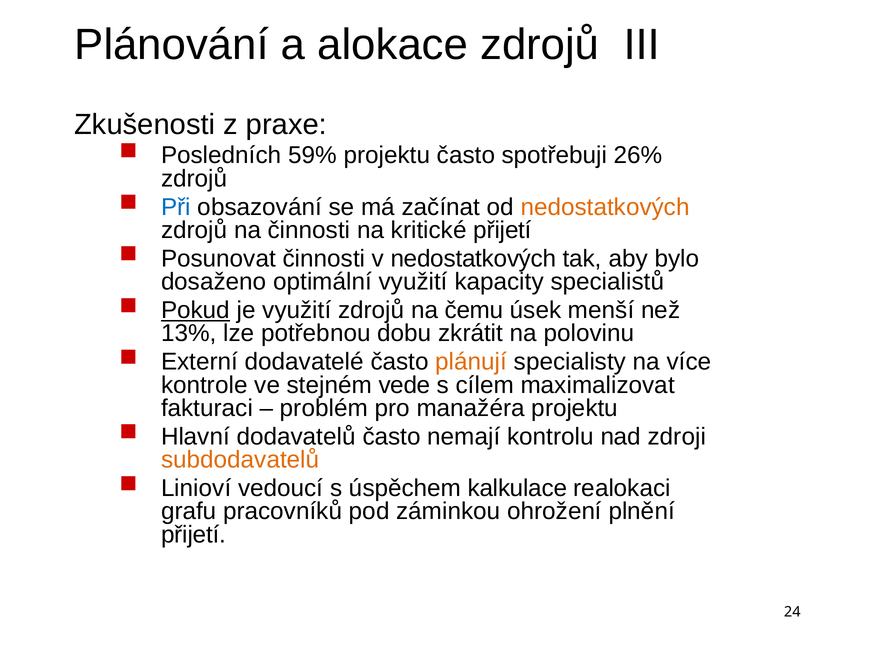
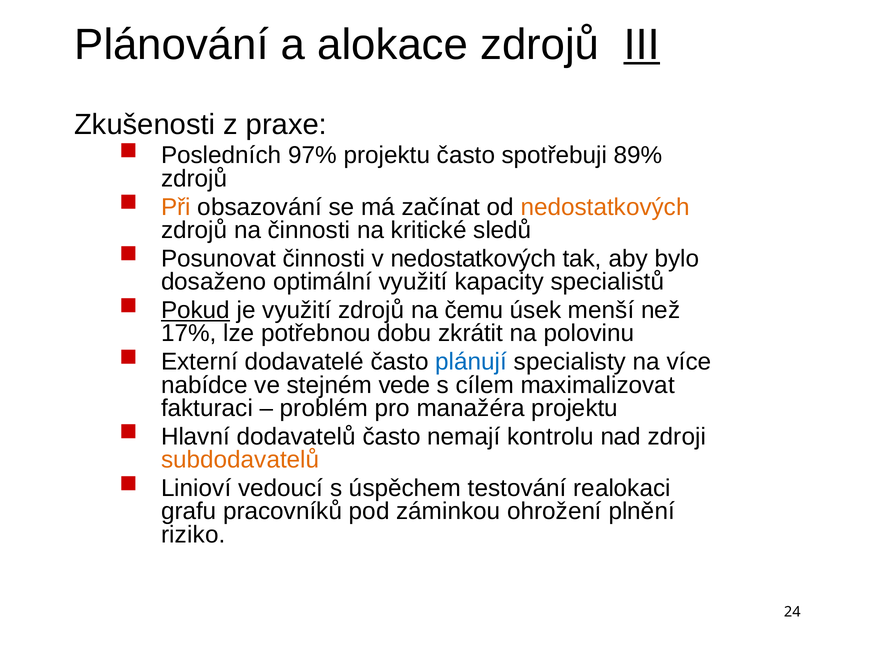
III underline: none -> present
59%: 59% -> 97%
26%: 26% -> 89%
Při colour: blue -> orange
kritické přijetí: přijetí -> sledů
13%: 13% -> 17%
plánují colour: orange -> blue
kontrole: kontrole -> nabídce
kalkulace: kalkulace -> testování
přijetí at (194, 535): přijetí -> riziko
